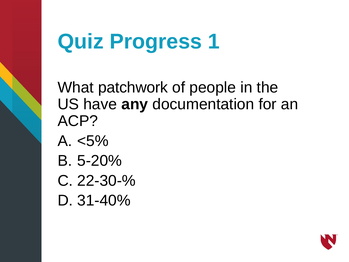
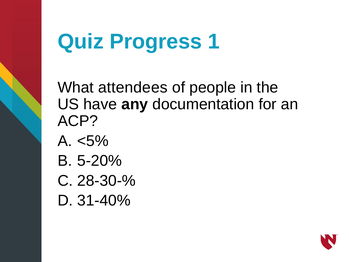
patchwork: patchwork -> attendees
22-30-%: 22-30-% -> 28-30-%
